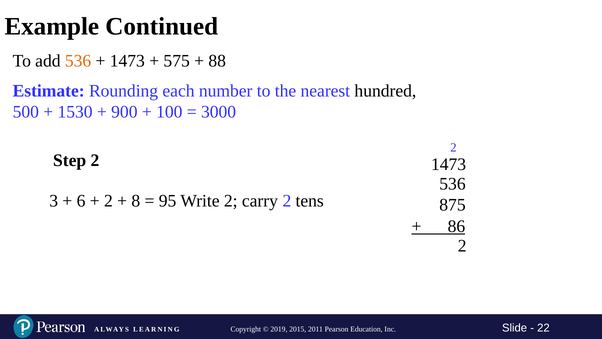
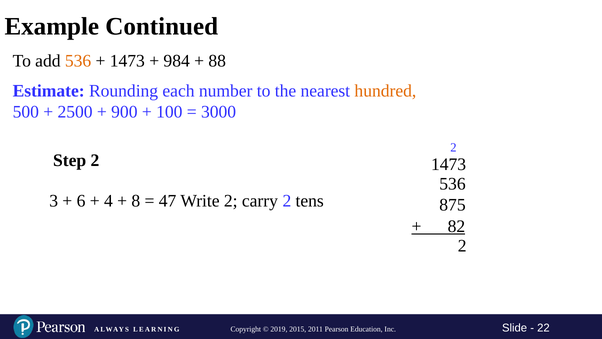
575: 575 -> 984
hundred colour: black -> orange
1530: 1530 -> 2500
2 at (108, 201): 2 -> 4
95: 95 -> 47
86: 86 -> 82
